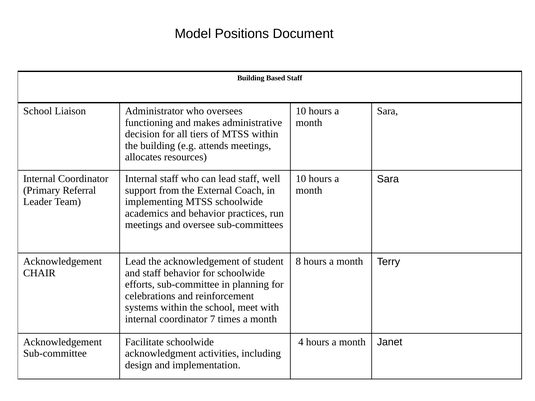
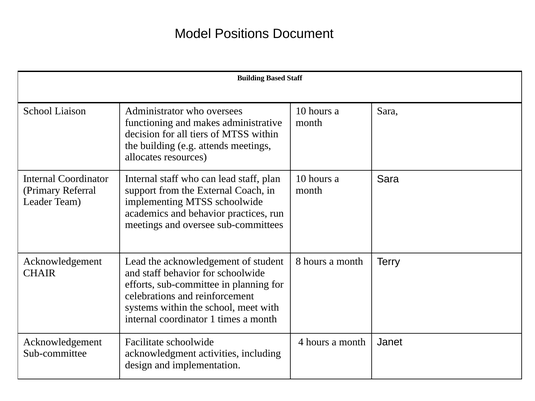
well: well -> plan
7: 7 -> 1
